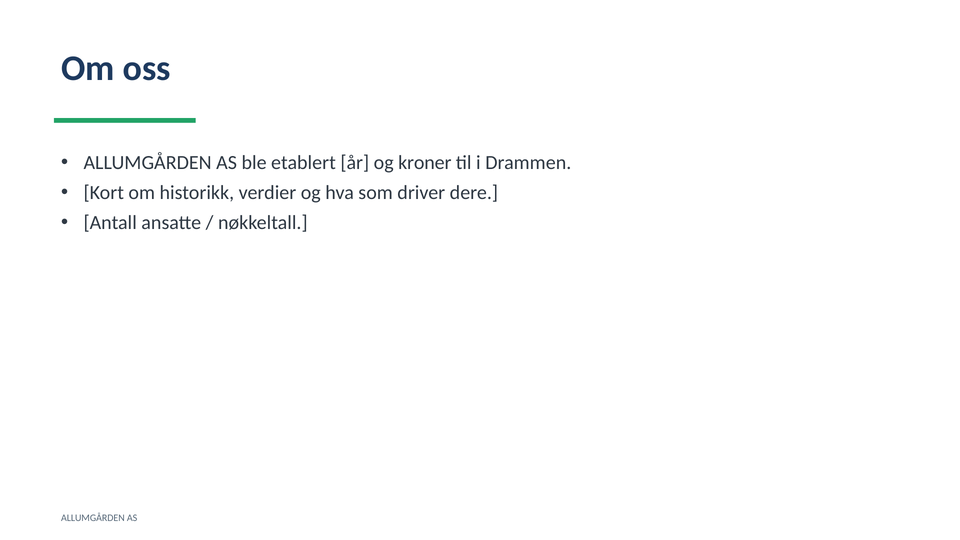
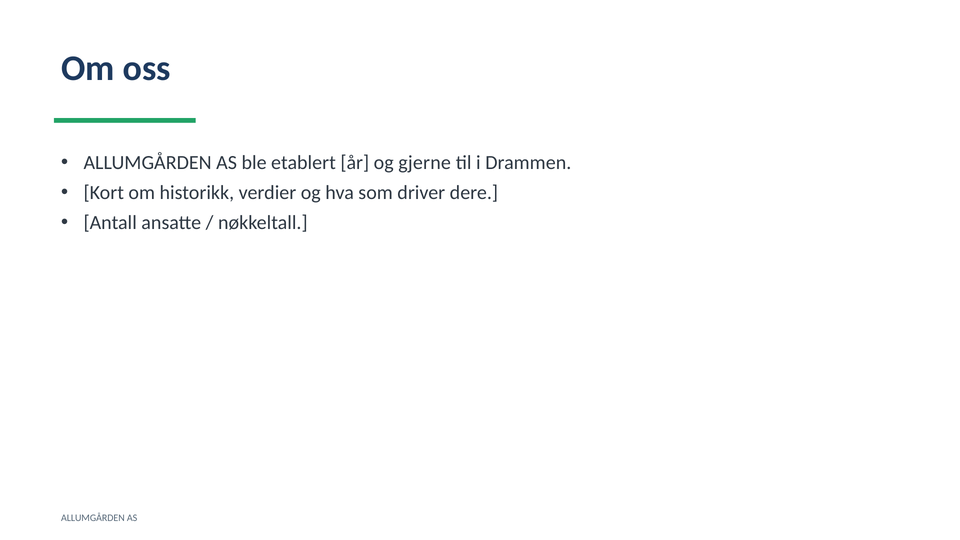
kroner: kroner -> gjerne
